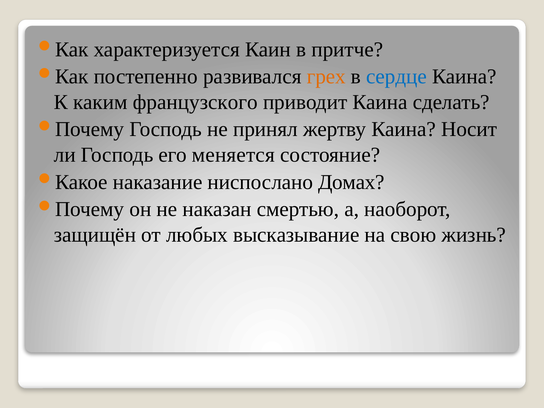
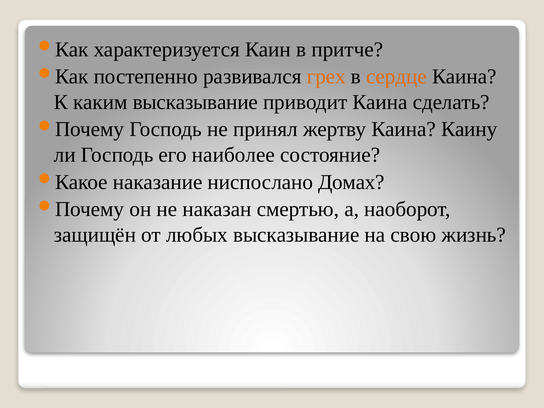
сердце colour: blue -> orange
каким французского: французского -> высказывание
Носит: Носит -> Каину
меняется: меняется -> наиболее
